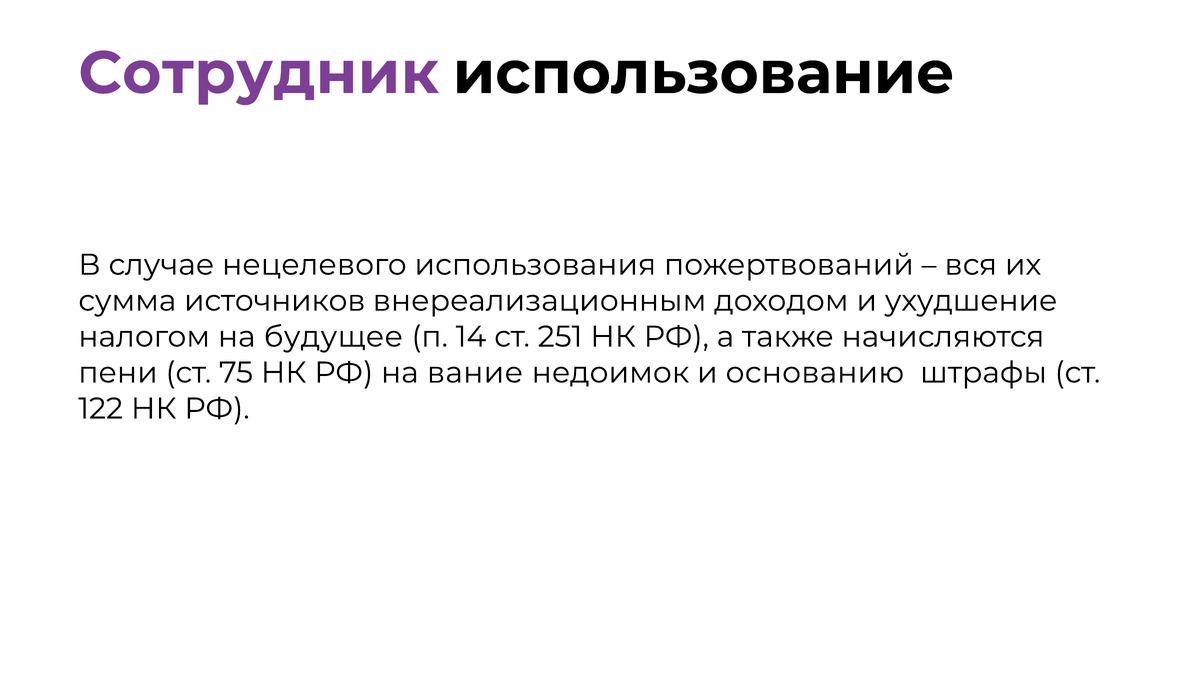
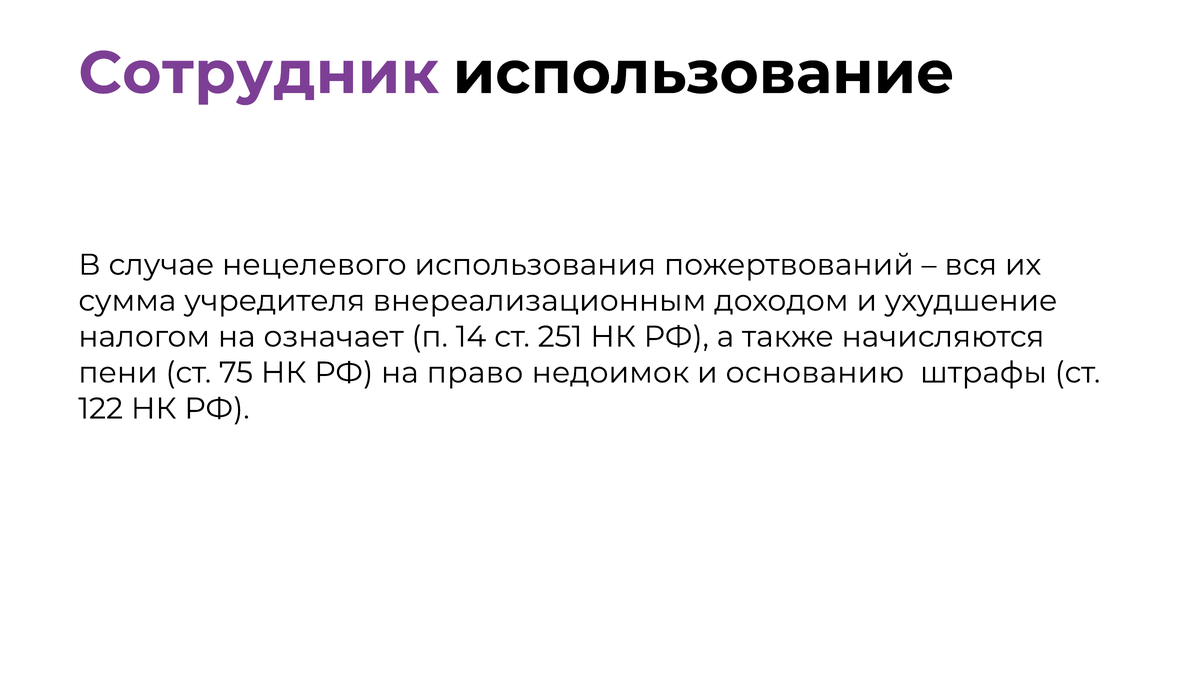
источников: источников -> учредителя
будущее: будущее -> означает
вание: вание -> право
